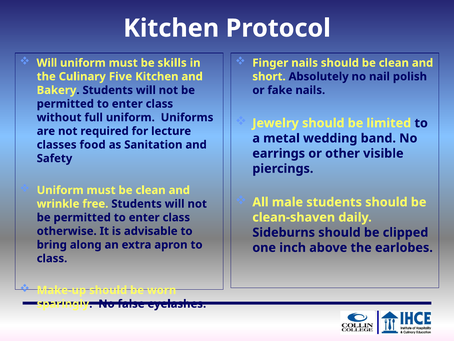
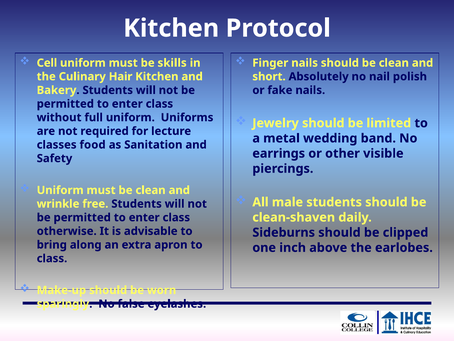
Will at (47, 63): Will -> Cell
Five: Five -> Hair
